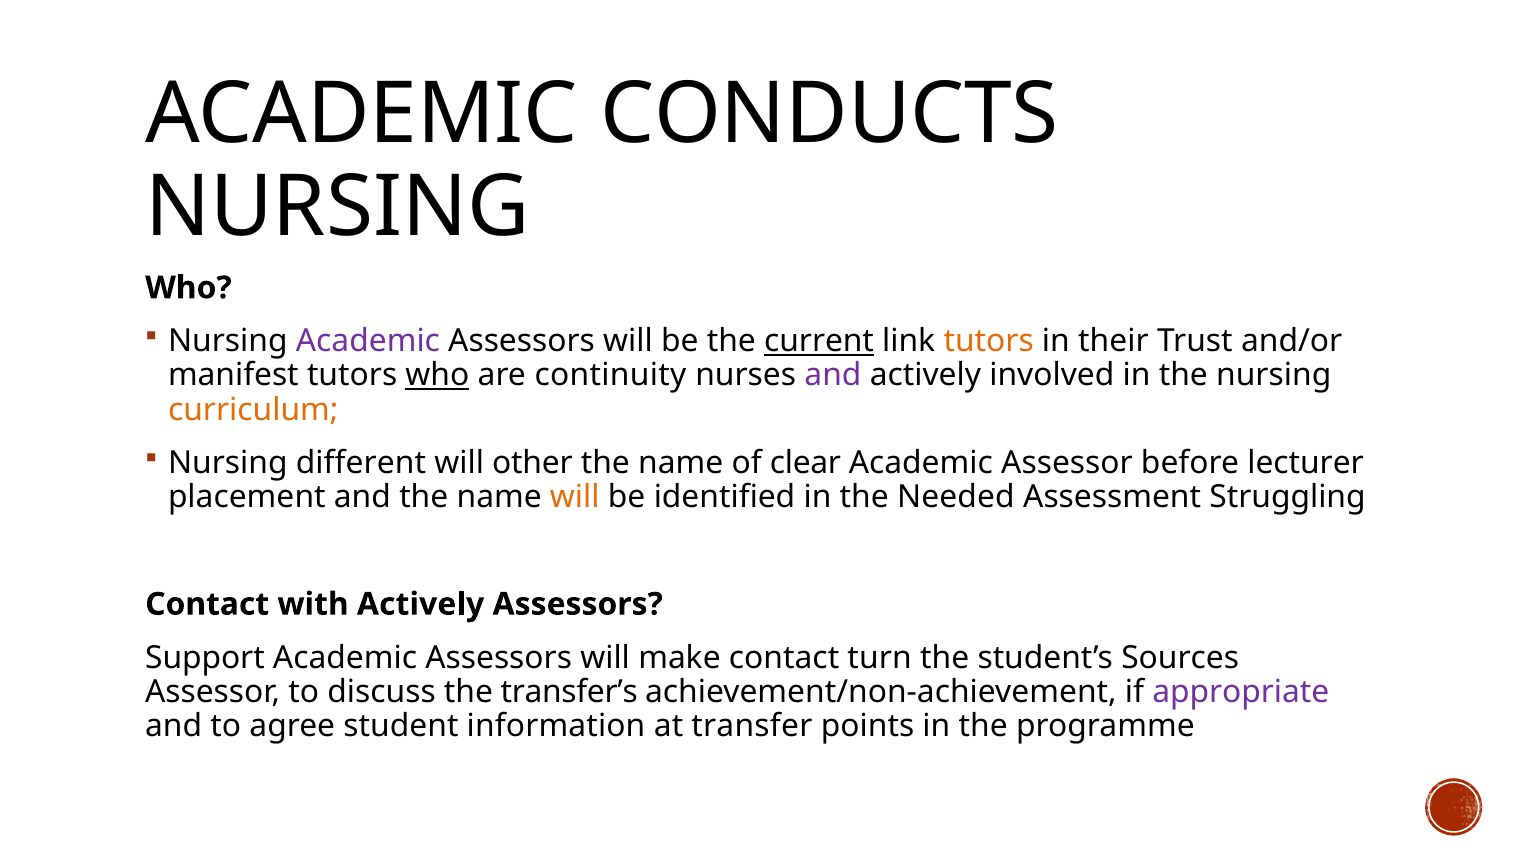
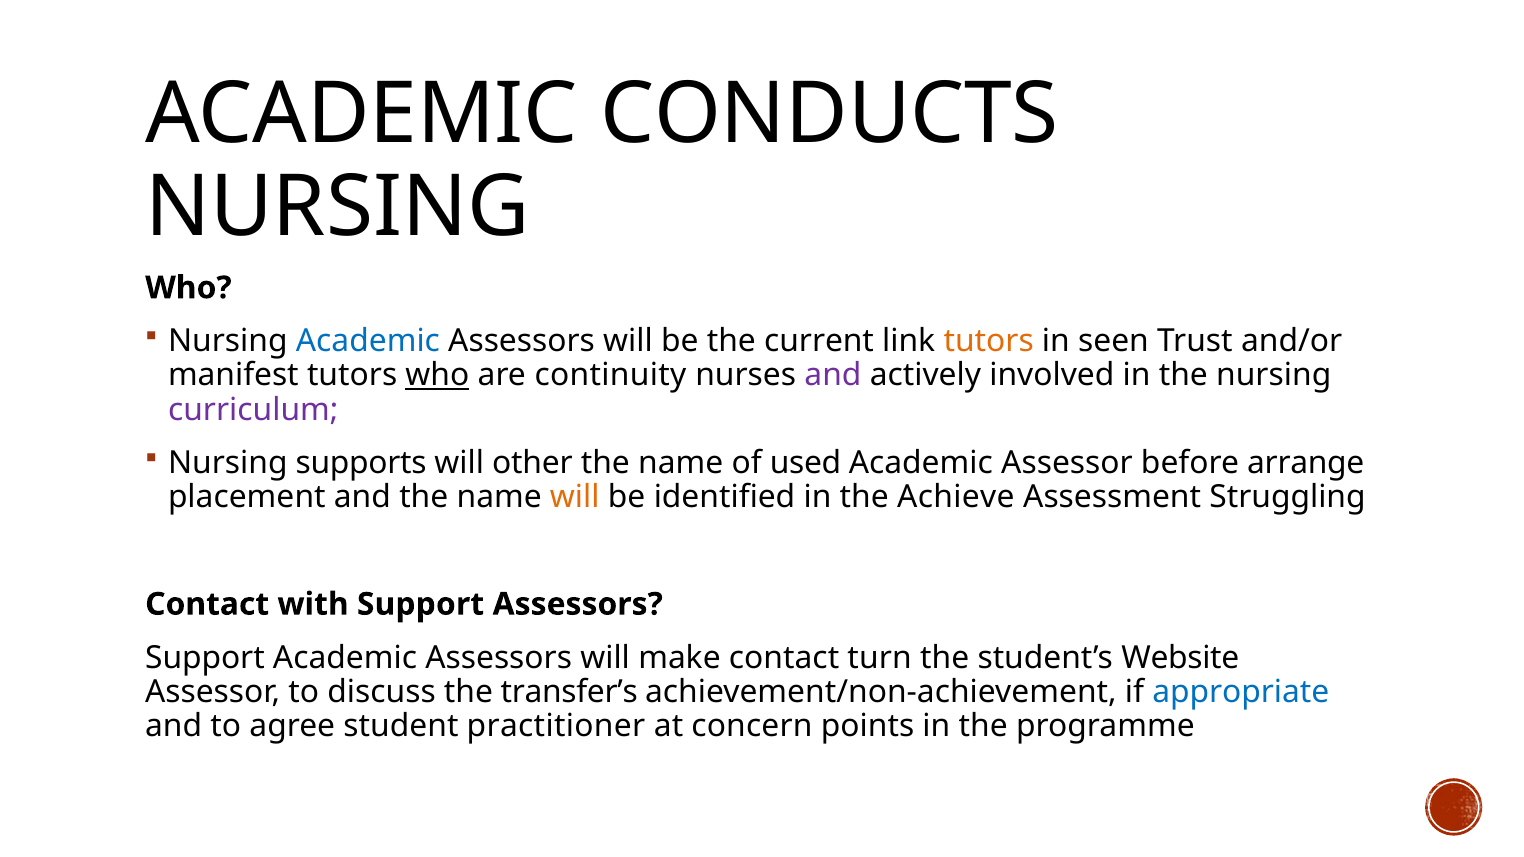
Academic at (368, 341) colour: purple -> blue
current underline: present -> none
their: their -> seen
curriculum colour: orange -> purple
different: different -> supports
clear: clear -> used
lecturer: lecturer -> arrange
Needed: Needed -> Achieve
with Actively: Actively -> Support
Sources: Sources -> Website
appropriate colour: purple -> blue
information: information -> practitioner
transfer: transfer -> concern
